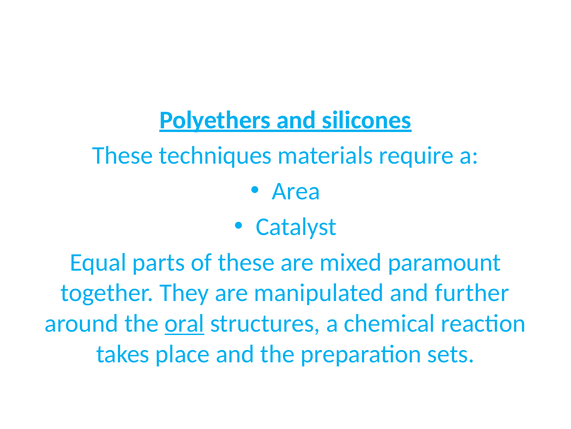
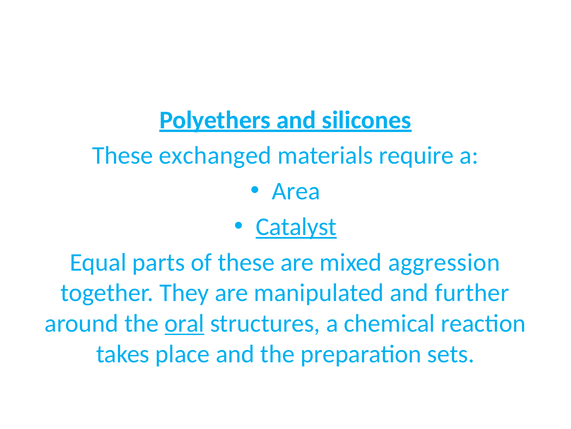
techniques: techniques -> exchanged
Catalyst underline: none -> present
paramount: paramount -> aggression
